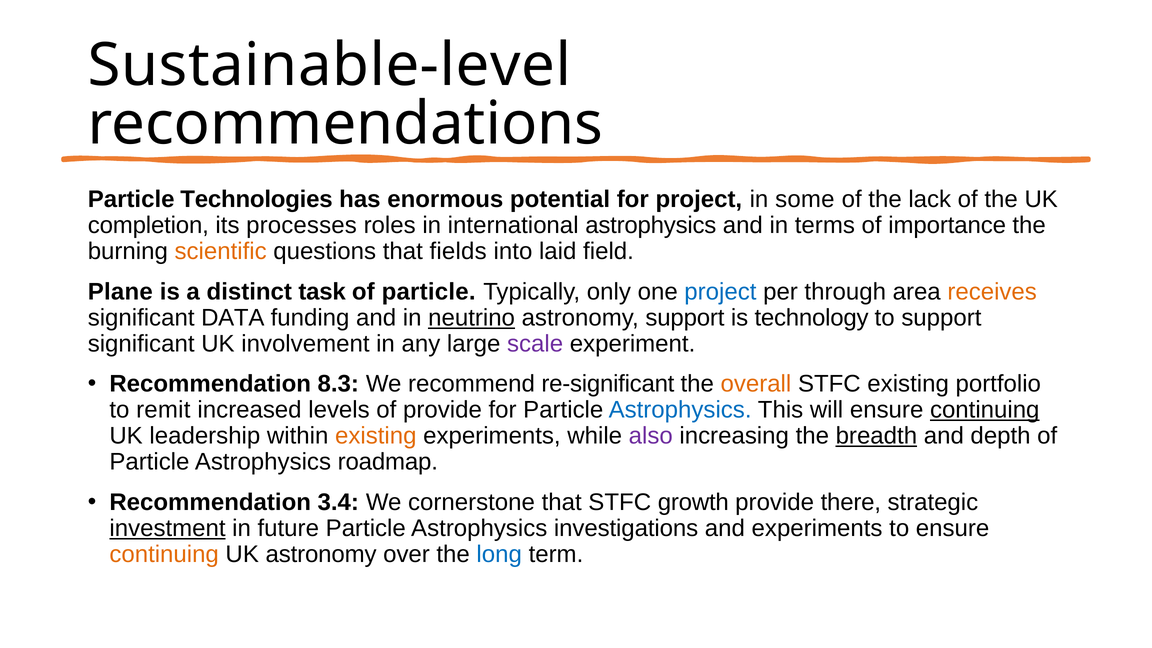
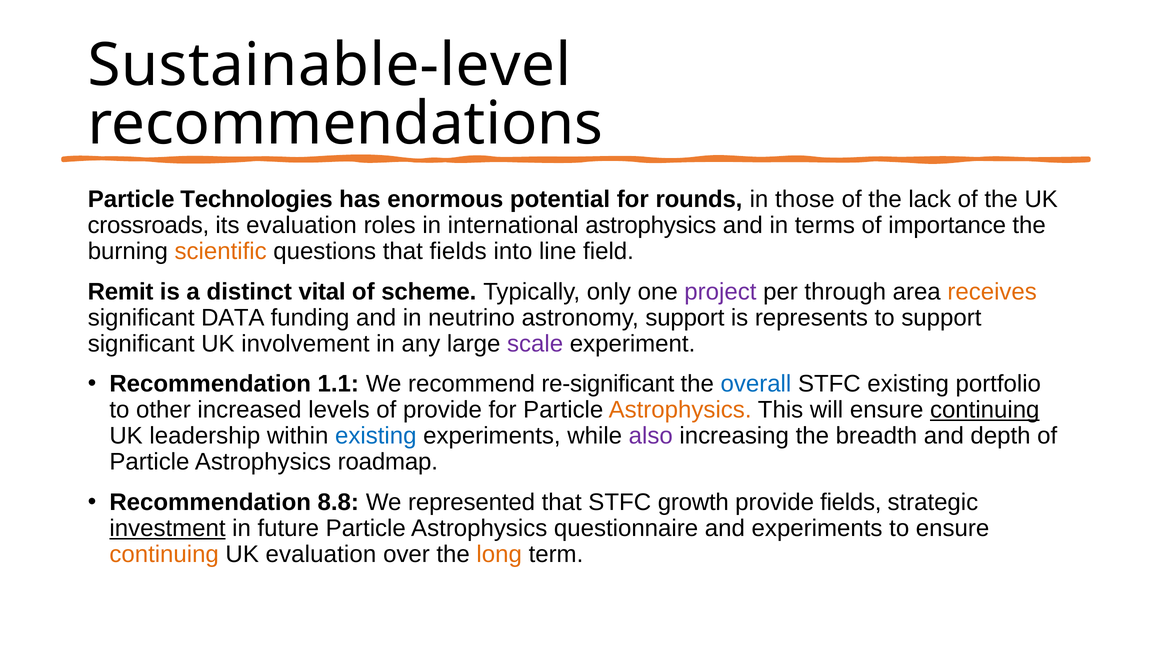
for project: project -> rounds
some: some -> those
completion: completion -> crossroads
its processes: processes -> evaluation
laid: laid -> line
Plane: Plane -> Remit
task: task -> vital
particle at (429, 292): particle -> scheme
project at (720, 292) colour: blue -> purple
neutrino underline: present -> none
technology: technology -> represents
8.3: 8.3 -> 1.1
overall colour: orange -> blue
remit: remit -> other
Astrophysics at (680, 410) colour: blue -> orange
existing at (376, 436) colour: orange -> blue
breadth underline: present -> none
3.4: 3.4 -> 8.8
cornerstone: cornerstone -> represented
provide there: there -> fields
investigations: investigations -> questionnaire
UK astronomy: astronomy -> evaluation
long colour: blue -> orange
